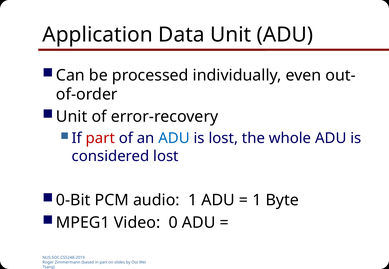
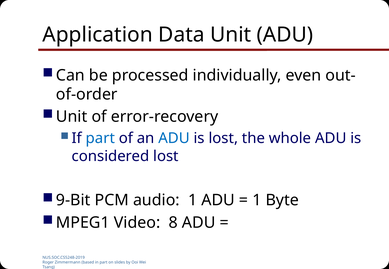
part at (100, 138) colour: red -> blue
0-Bit: 0-Bit -> 9-Bit
0: 0 -> 8
